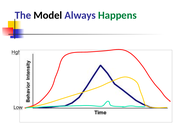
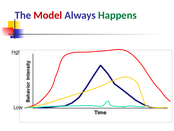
Model colour: black -> red
